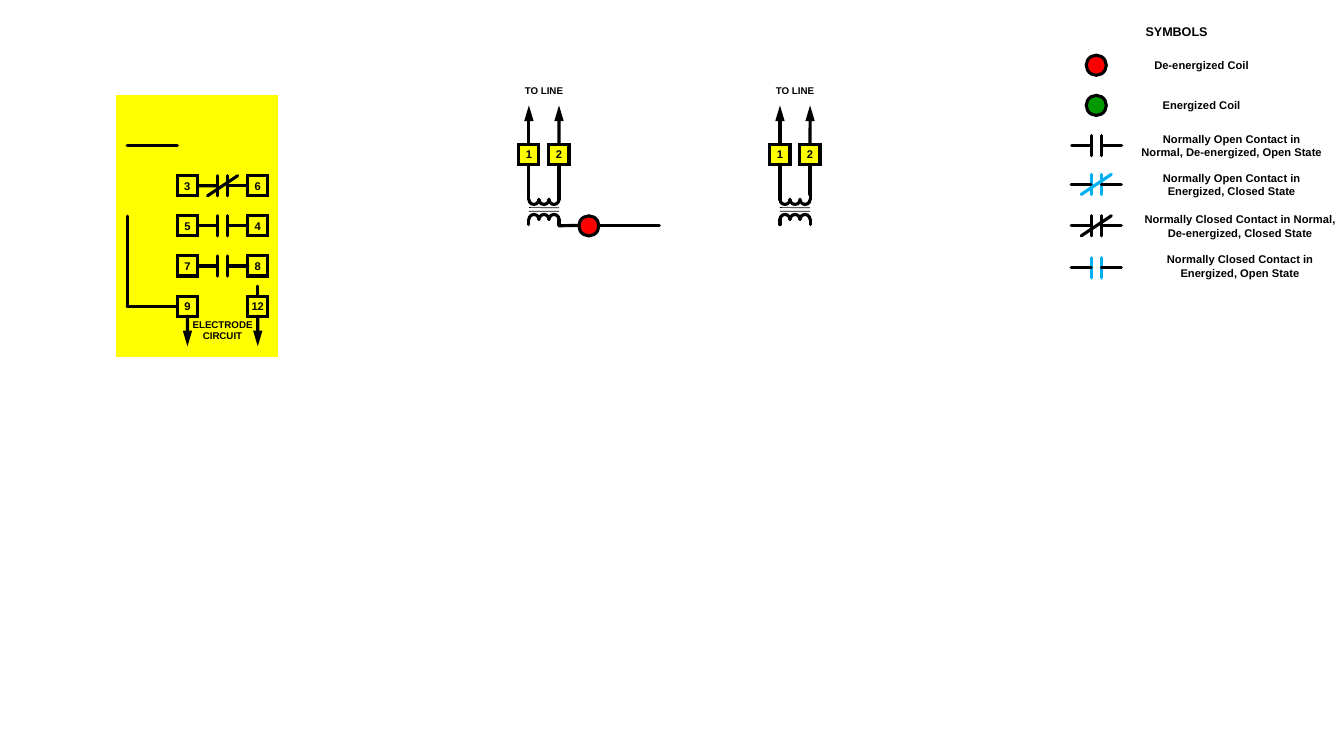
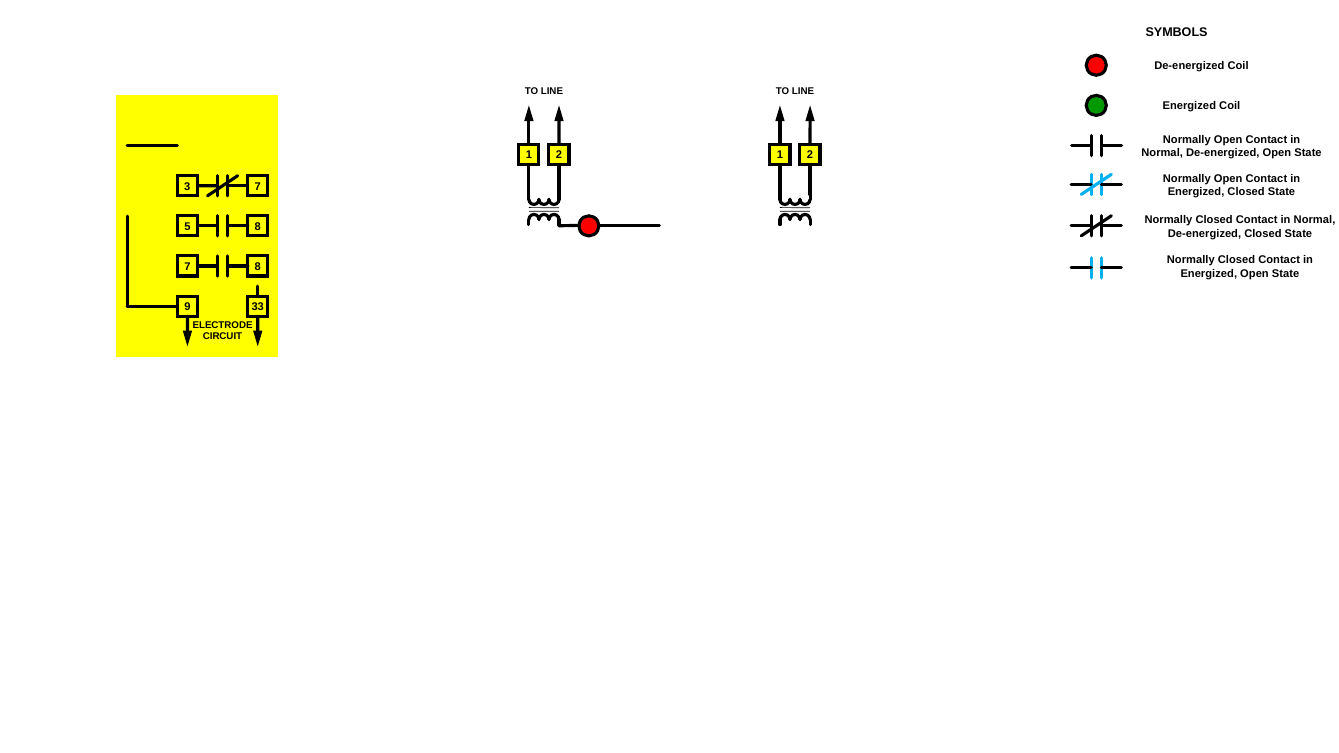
3 6: 6 -> 7
5 4: 4 -> 8
12: 12 -> 33
